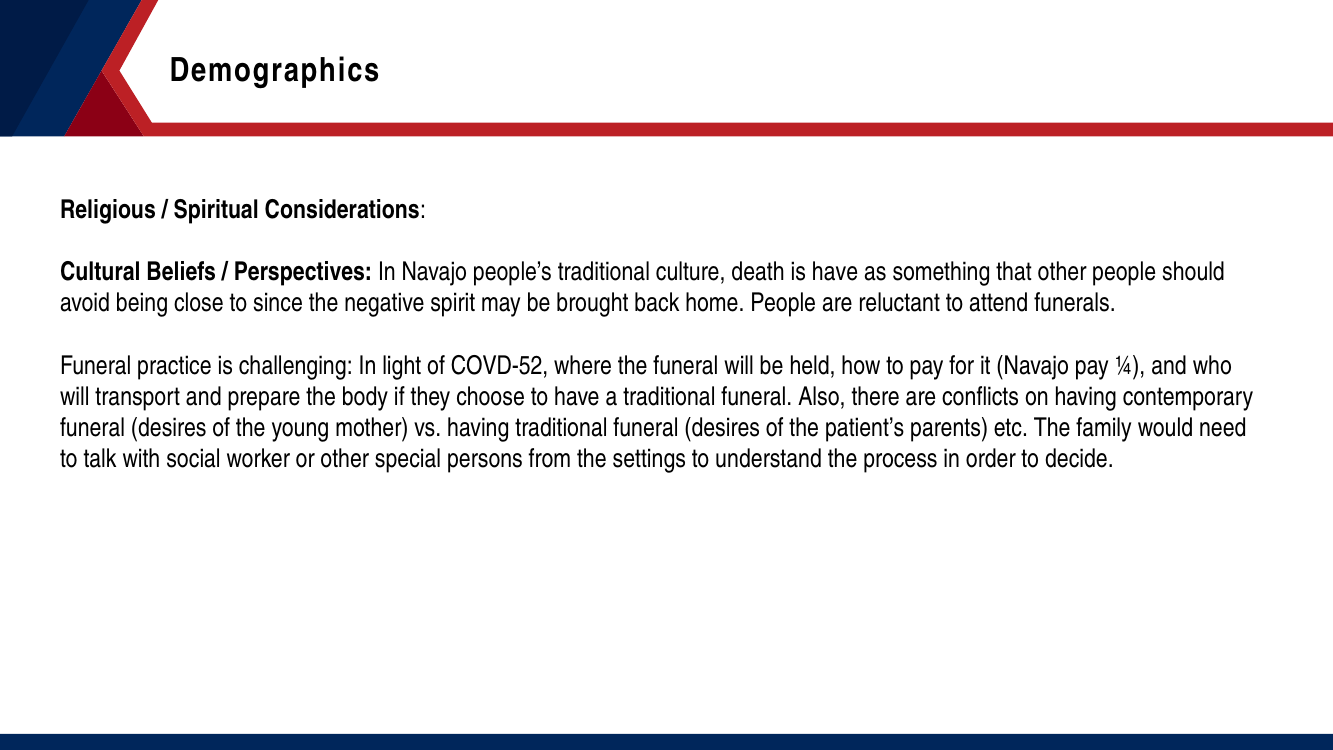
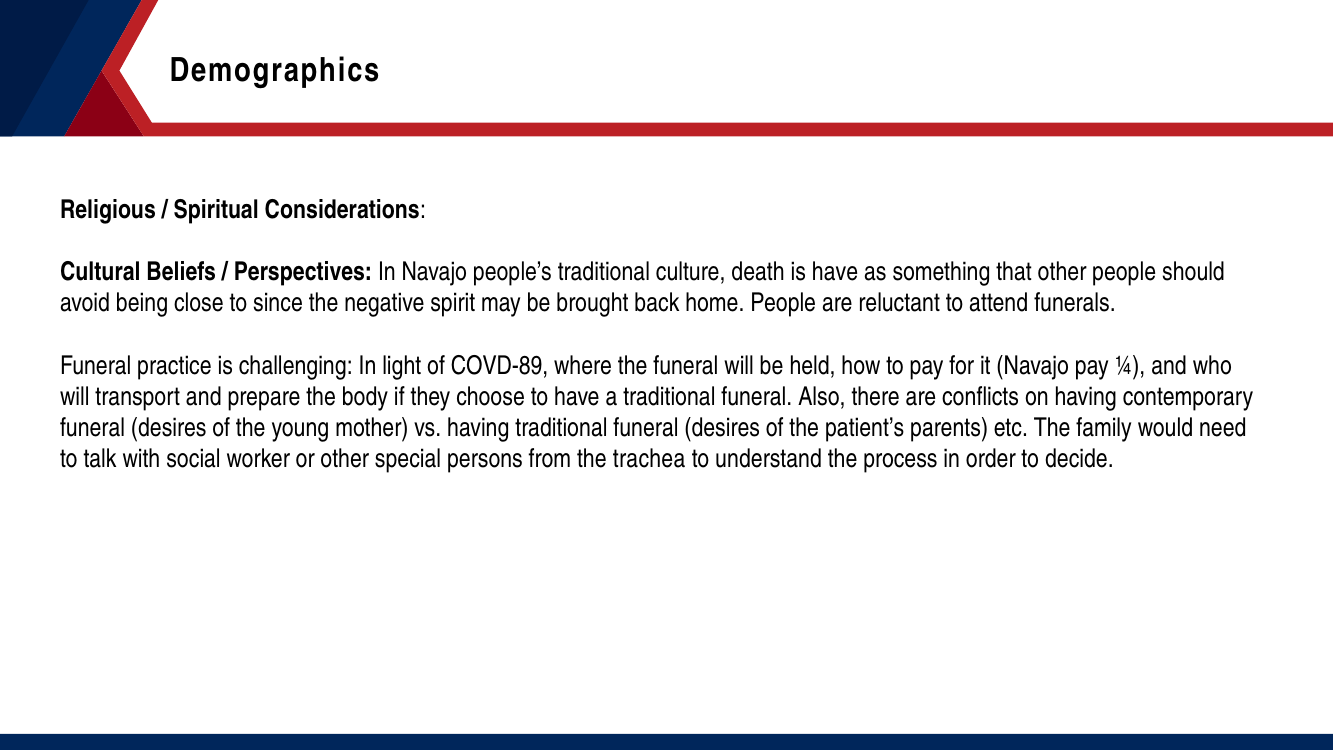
COVD-52: COVD-52 -> COVD-89
settings: settings -> trachea
